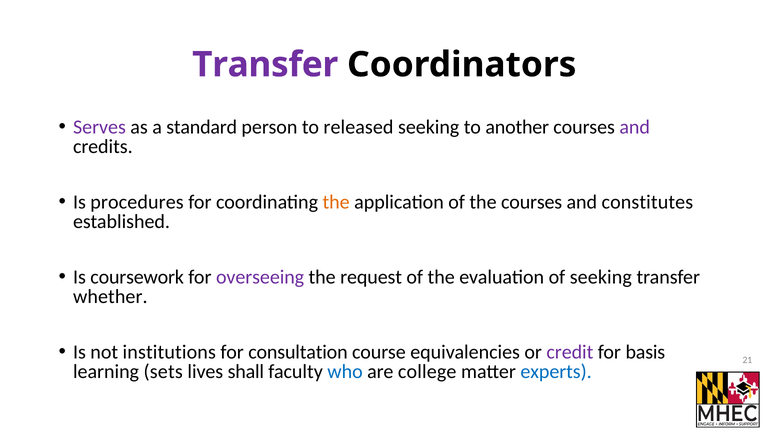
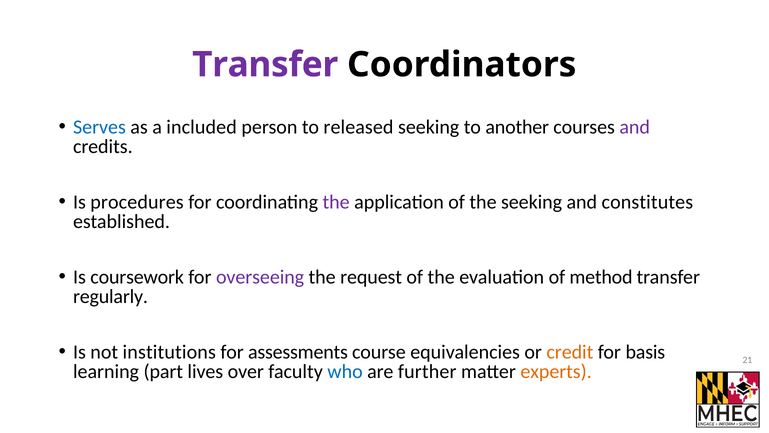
Serves colour: purple -> blue
standard: standard -> included
the at (336, 202) colour: orange -> purple
the courses: courses -> seeking
of seeking: seeking -> method
whether: whether -> regularly
consultation: consultation -> assessments
credit colour: purple -> orange
sets: sets -> part
shall: shall -> over
college: college -> further
experts colour: blue -> orange
